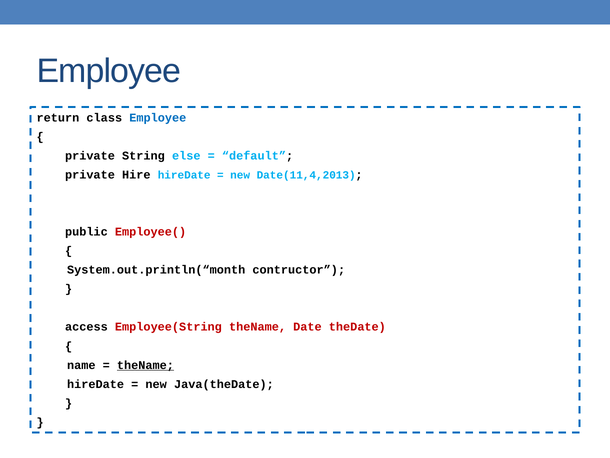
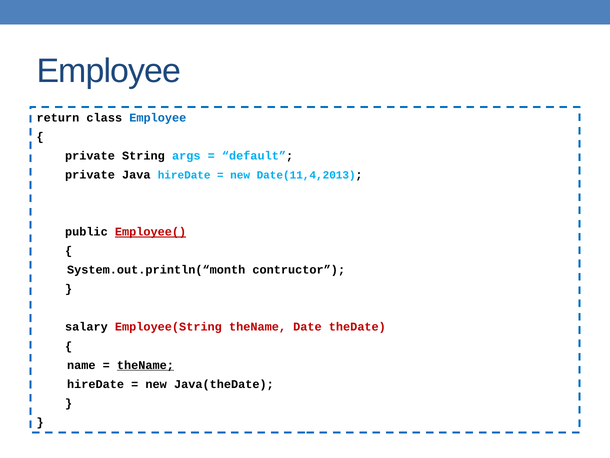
else: else -> args
Hire: Hire -> Java
Employee( underline: none -> present
access: access -> salary
